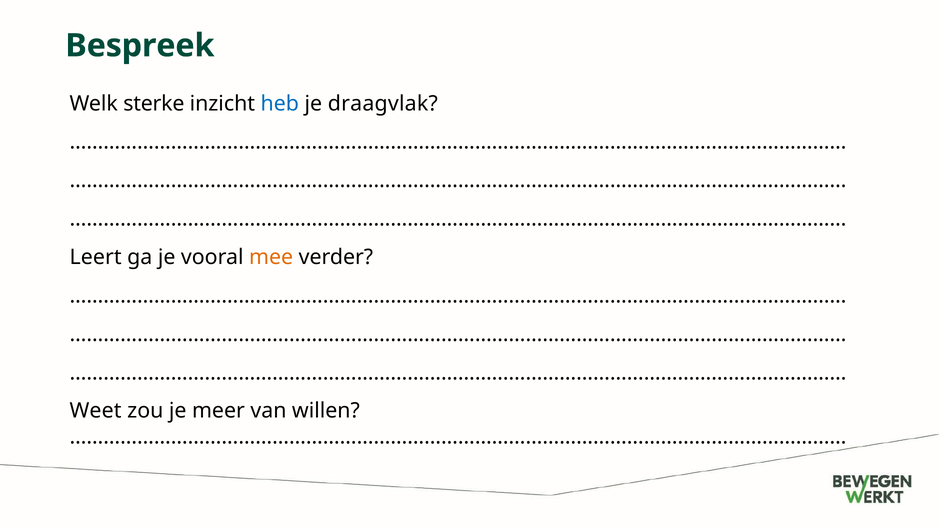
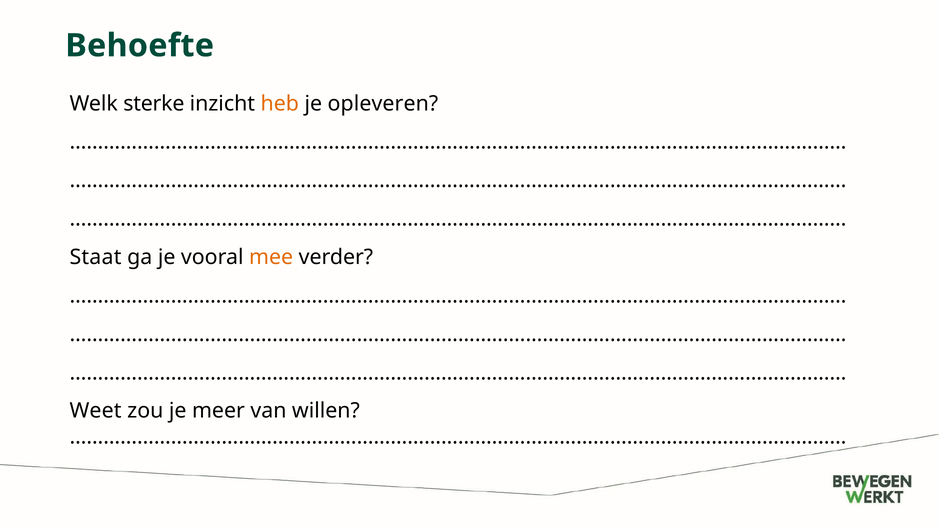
Bespreek: Bespreek -> Behoefte
heb colour: blue -> orange
draagvlak: draagvlak -> opleveren
Leert: Leert -> Staat
